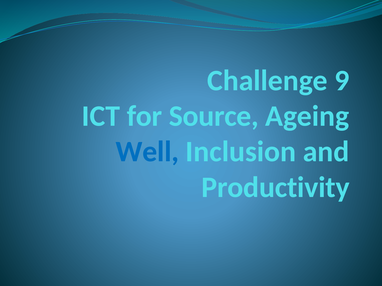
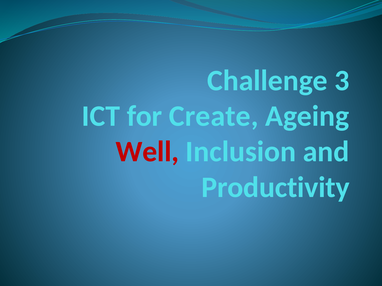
9: 9 -> 3
Source: Source -> Create
Well colour: blue -> red
